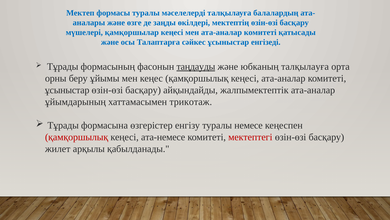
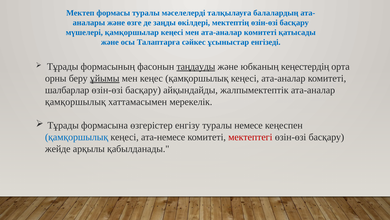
юбканың талқылауға: талқылауға -> кеңестердің
ұйымы underline: none -> present
ұсыныстар at (67, 90): ұсыныстар -> шалбарлар
ұйымдарының at (75, 102): ұйымдарының -> қамқоршылық
трикотаж: трикотаж -> мерекелік
қамқоршылық at (77, 137) colour: red -> blue
жилет: жилет -> жейде
